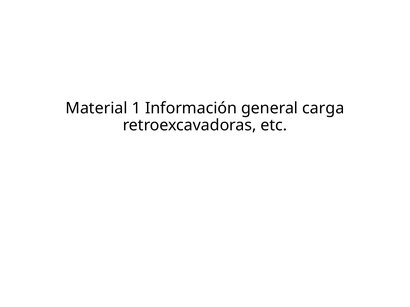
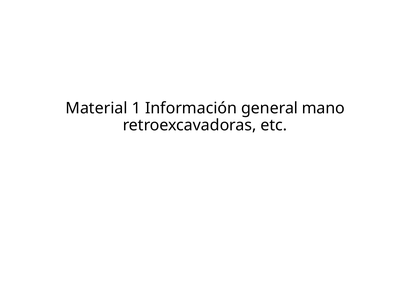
carga: carga -> mano
